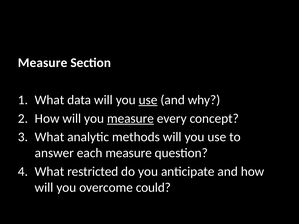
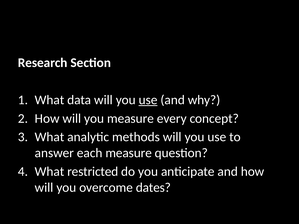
Measure at (43, 63): Measure -> Research
measure at (130, 119) underline: present -> none
could: could -> dates
